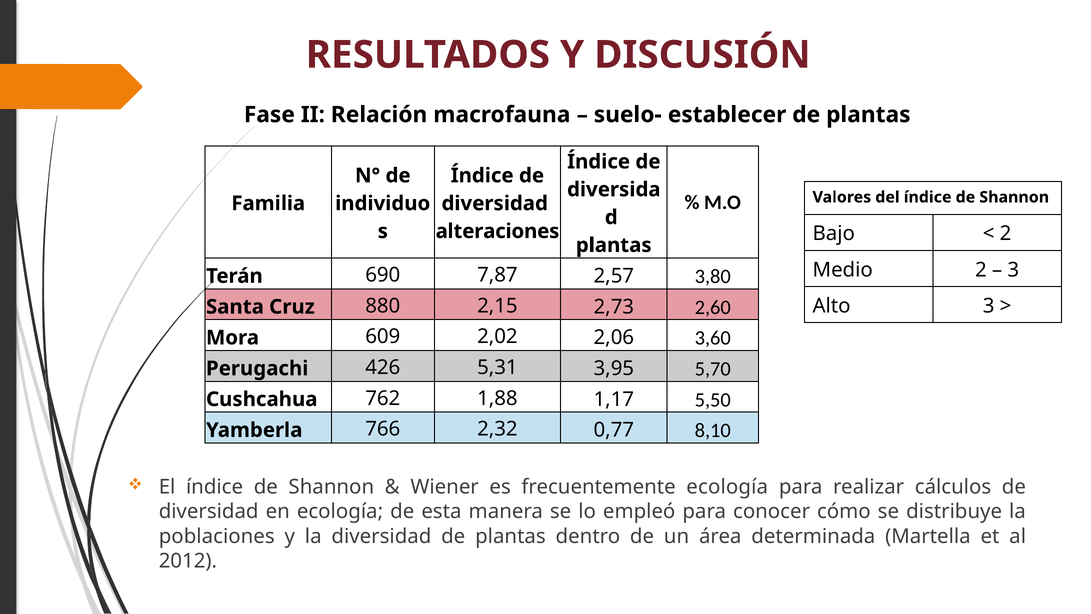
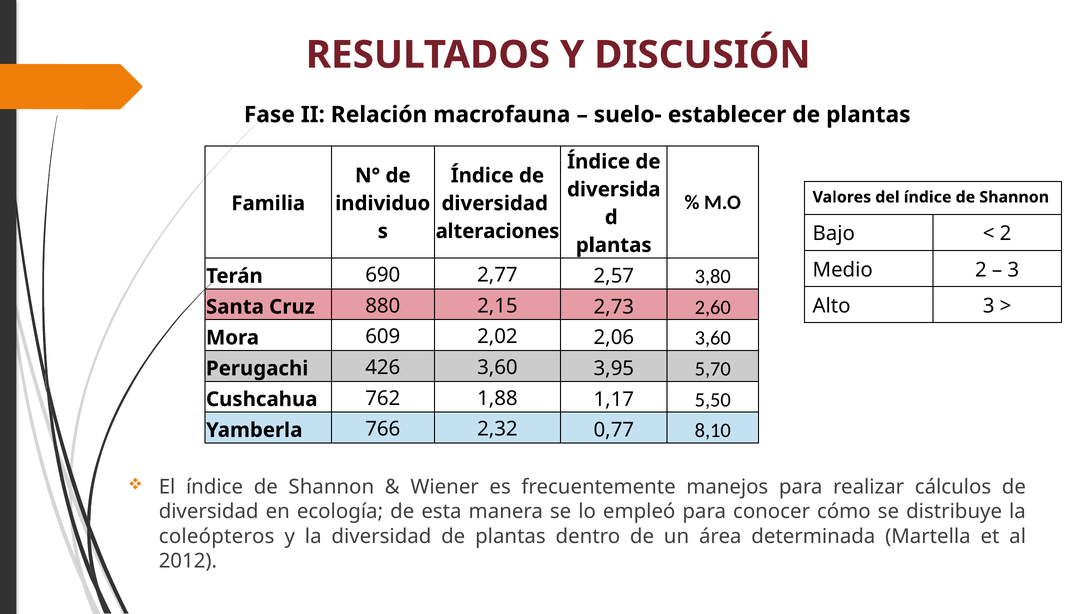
7,87: 7,87 -> 2,77
426 5,31: 5,31 -> 3,60
frecuentemente ecología: ecología -> manejos
poblaciones: poblaciones -> coleópteros
